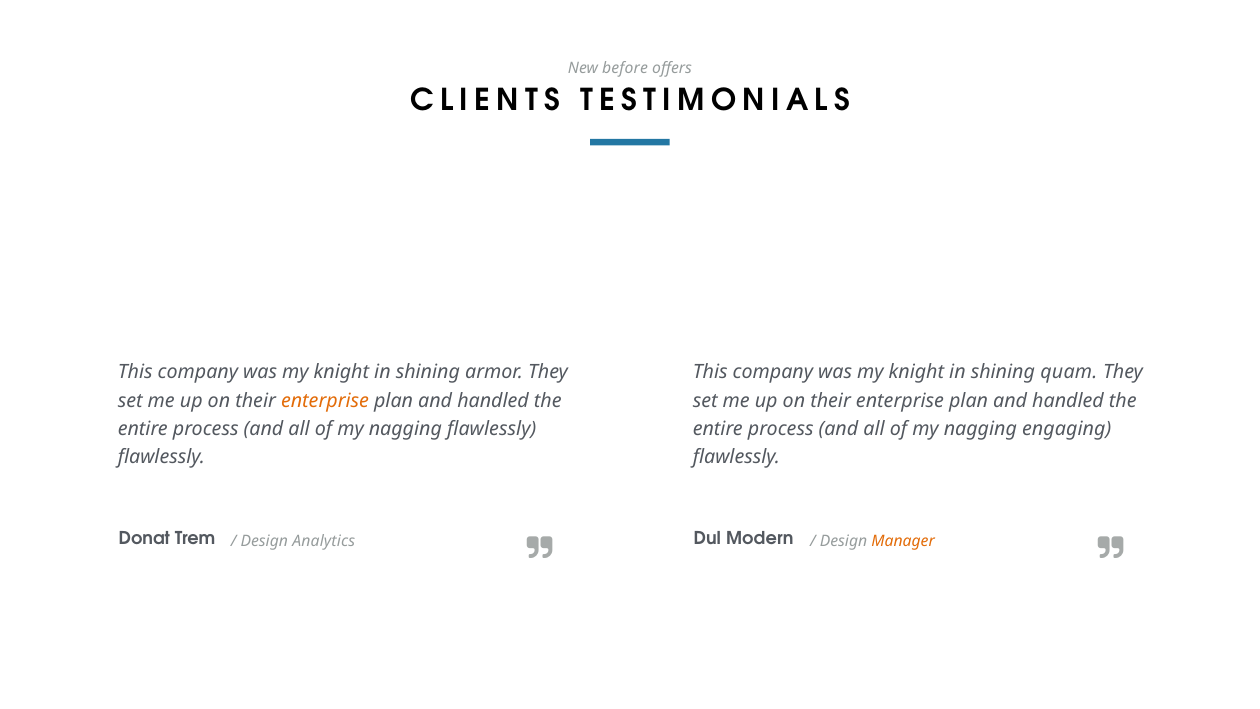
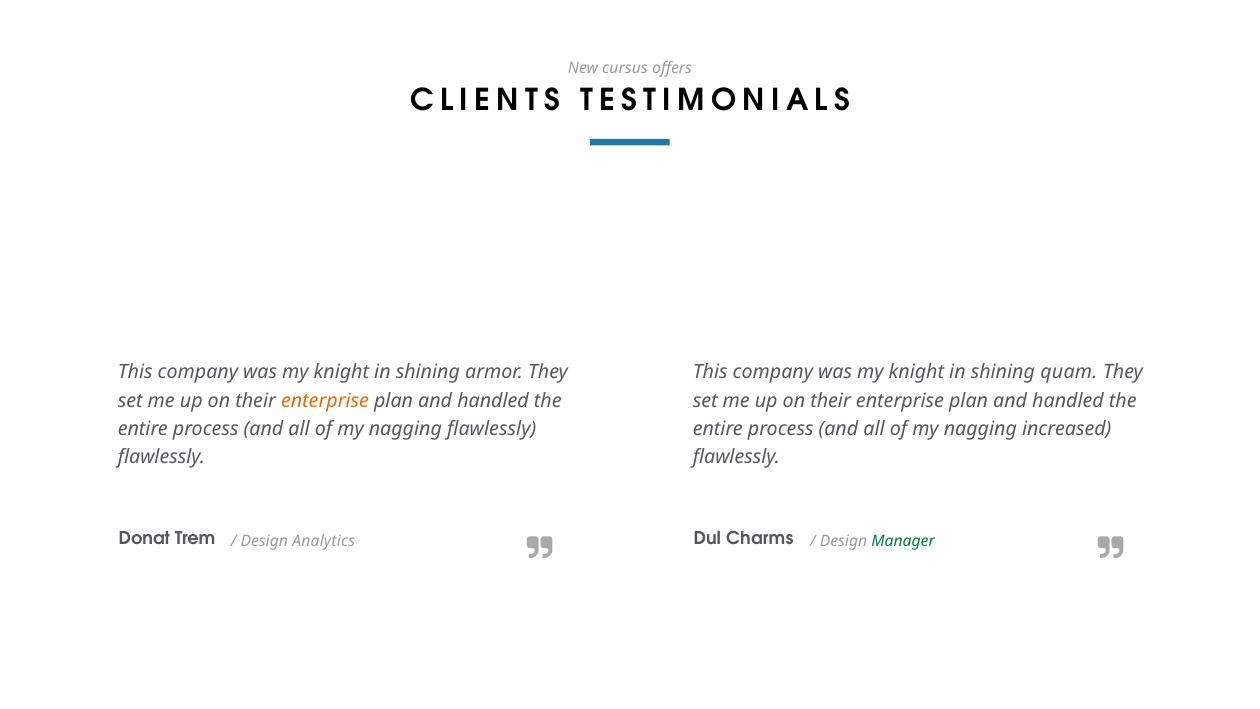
before: before -> cursus
engaging: engaging -> increased
Modern: Modern -> Charms
Manager colour: orange -> green
